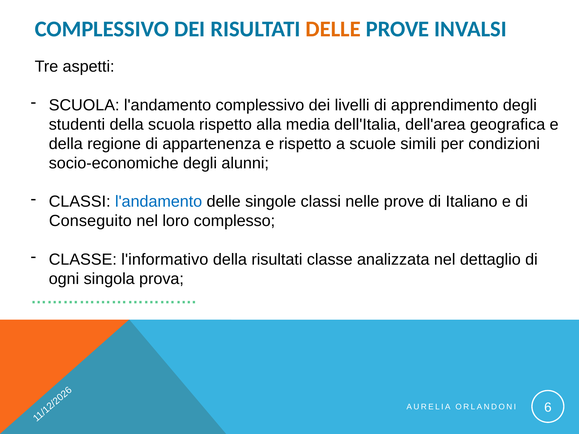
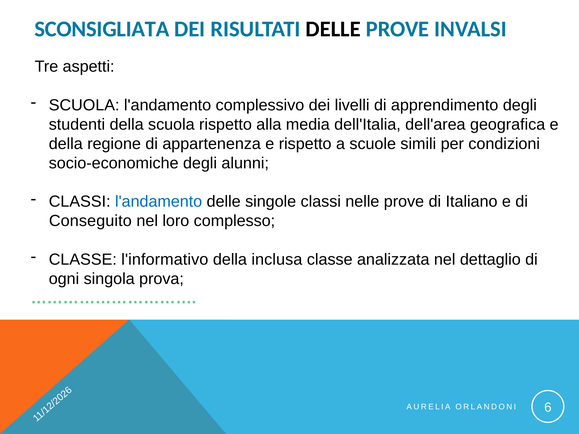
COMPLESSIVO at (102, 29): COMPLESSIVO -> SCONSIGLIATA
DELLE at (333, 29) colour: orange -> black
della risultati: risultati -> inclusa
